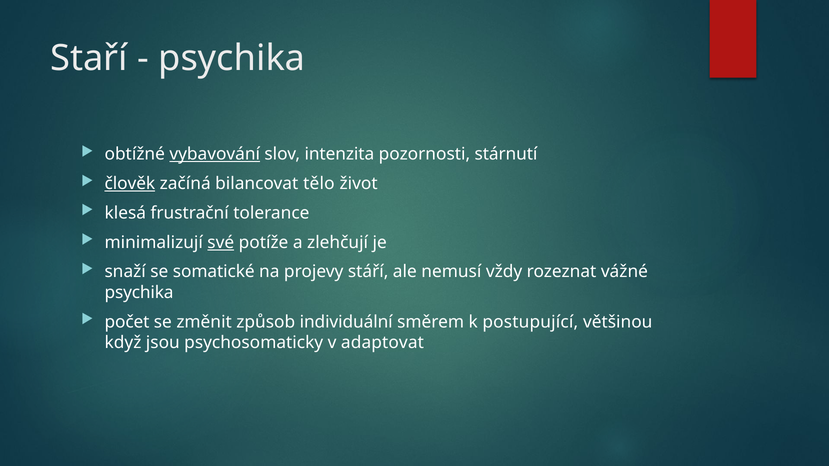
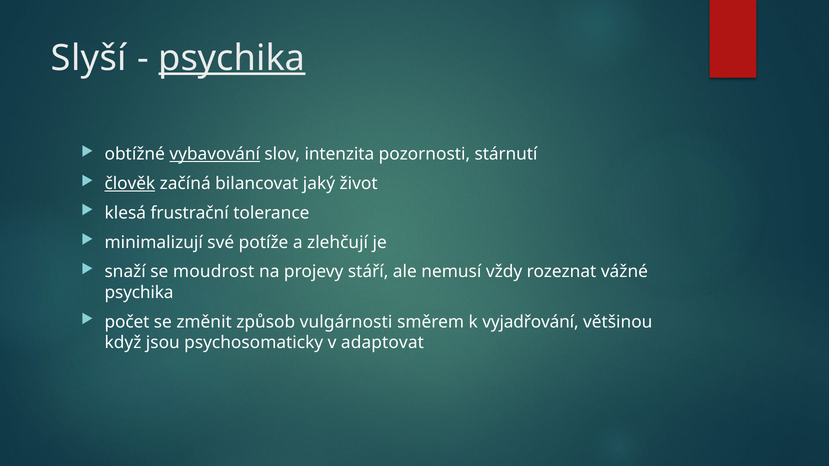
Staří: Staří -> Slyší
psychika at (232, 58) underline: none -> present
tělo: tělo -> jaký
své underline: present -> none
somatické: somatické -> moudrost
individuální: individuální -> vulgárnosti
postupující: postupující -> vyjadřování
